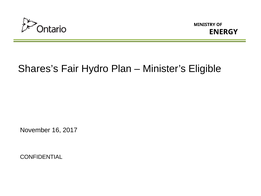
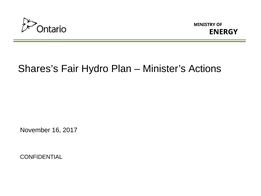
Eligible: Eligible -> Actions
